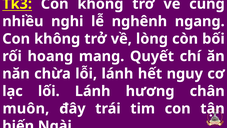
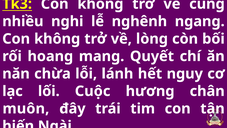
lối Lánh: Lánh -> Cuộc
